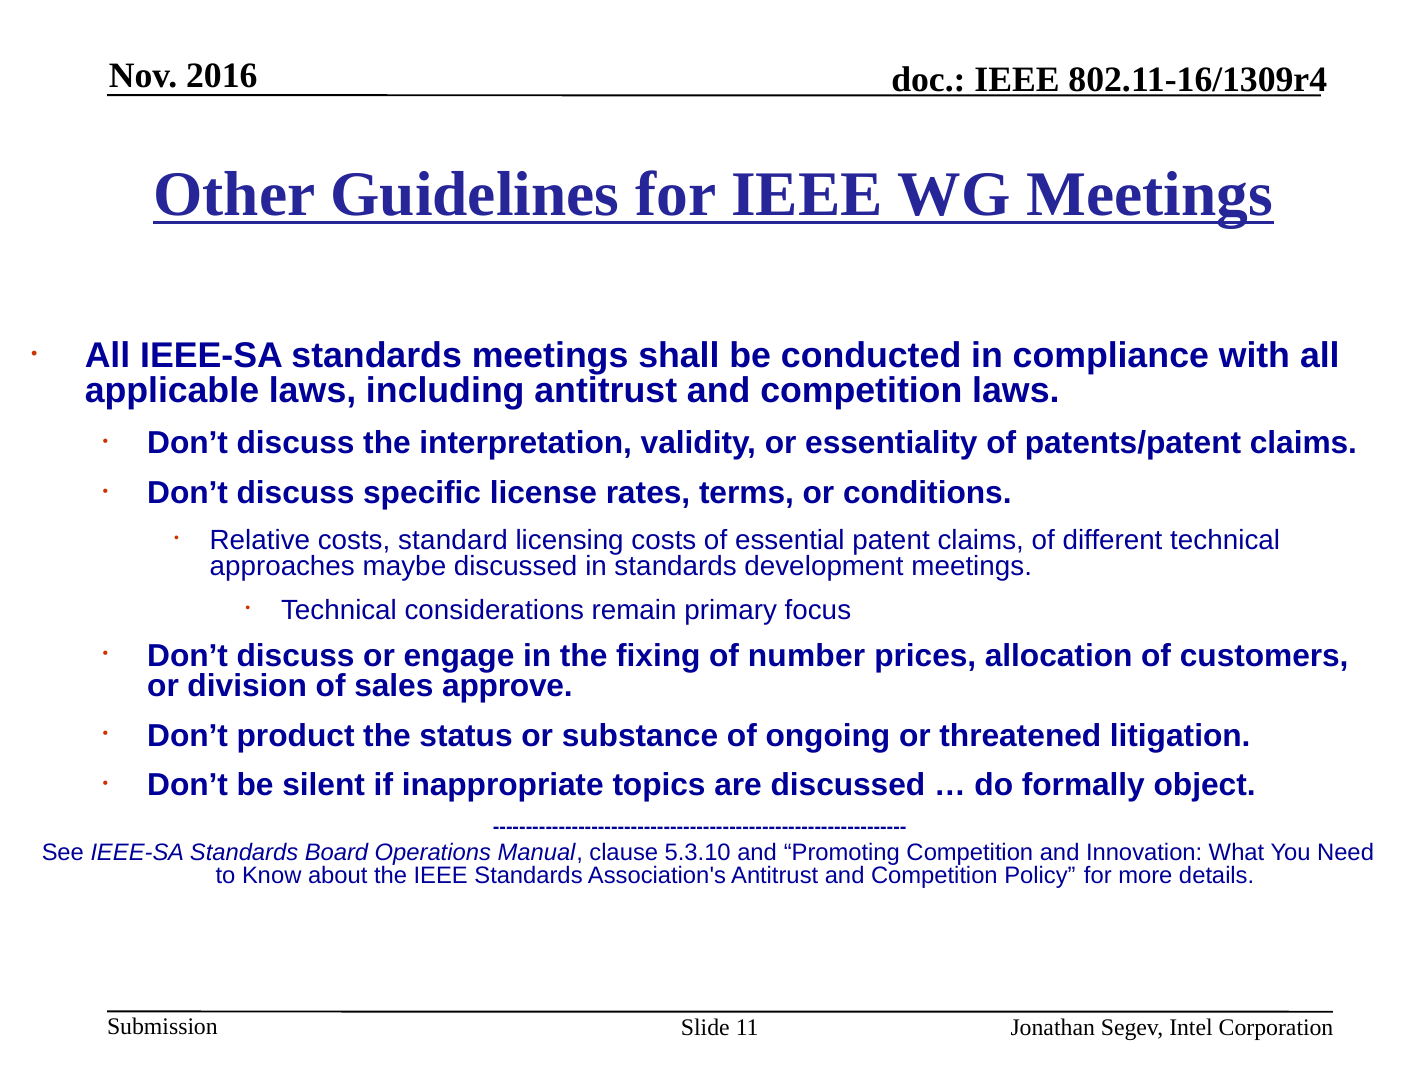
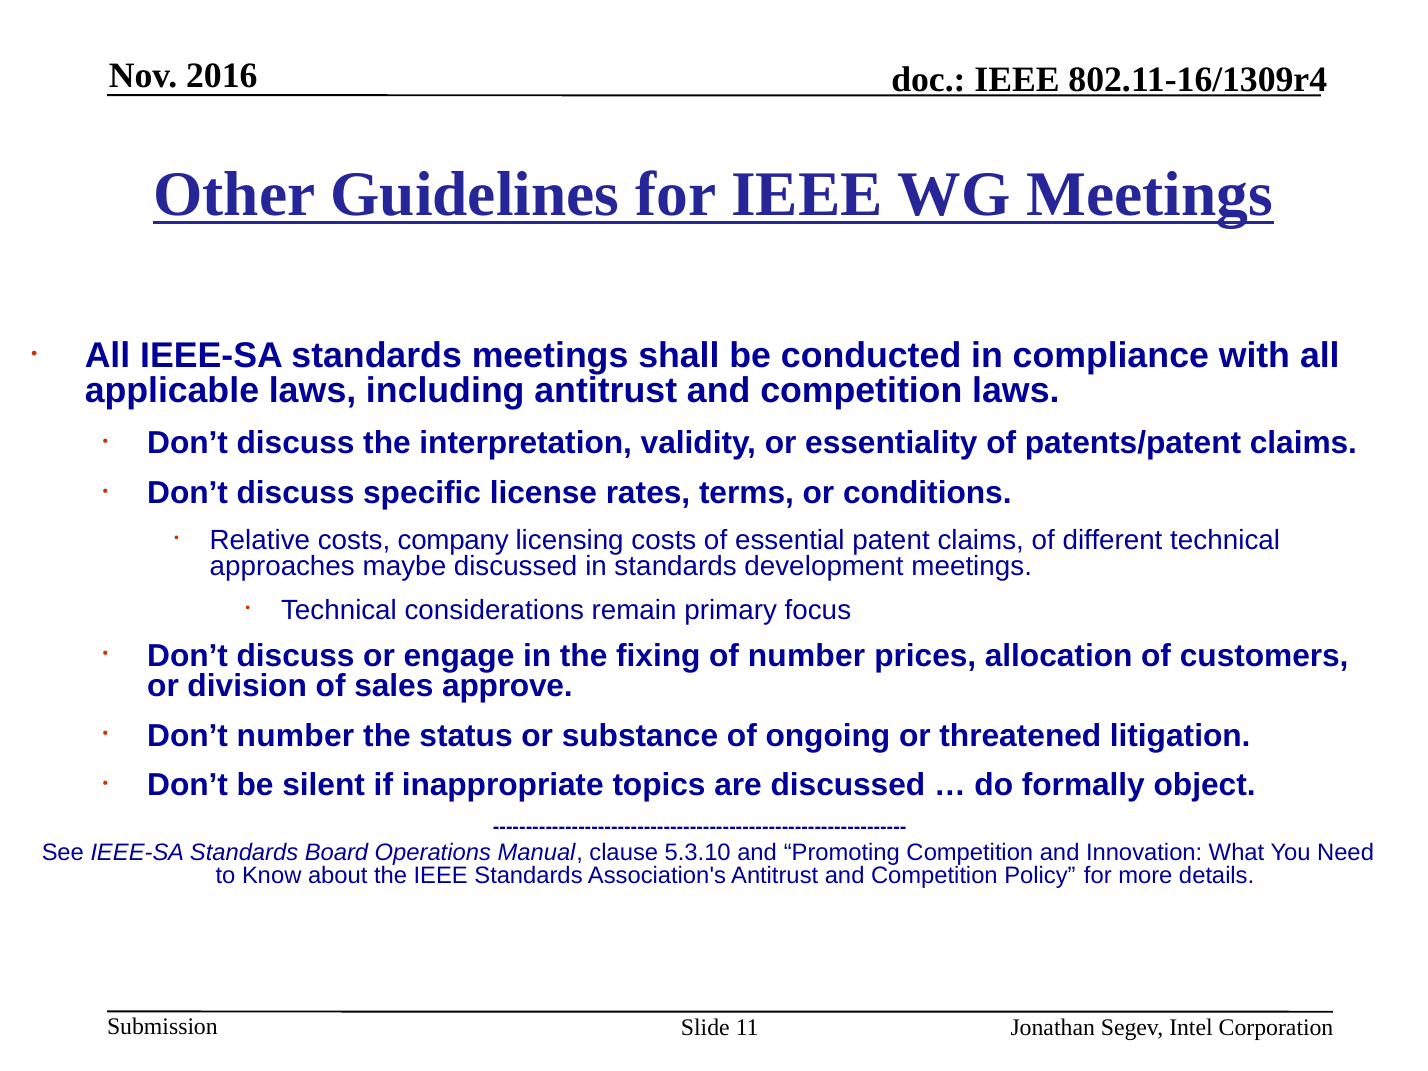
standard: standard -> company
Don’t product: product -> number
